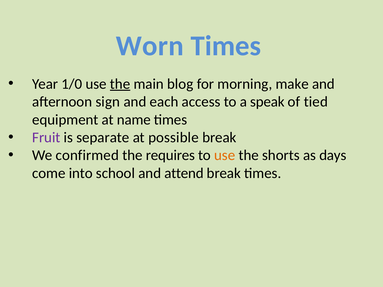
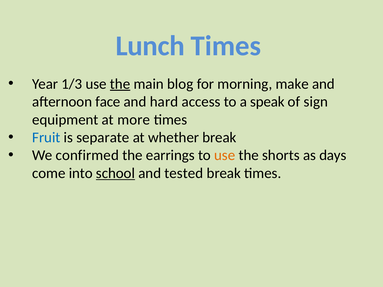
Worn: Worn -> Lunch
1/0: 1/0 -> 1/3
sign: sign -> face
each: each -> hard
tied: tied -> sign
name: name -> more
Fruit colour: purple -> blue
possible: possible -> whether
requires: requires -> earrings
school underline: none -> present
attend: attend -> tested
